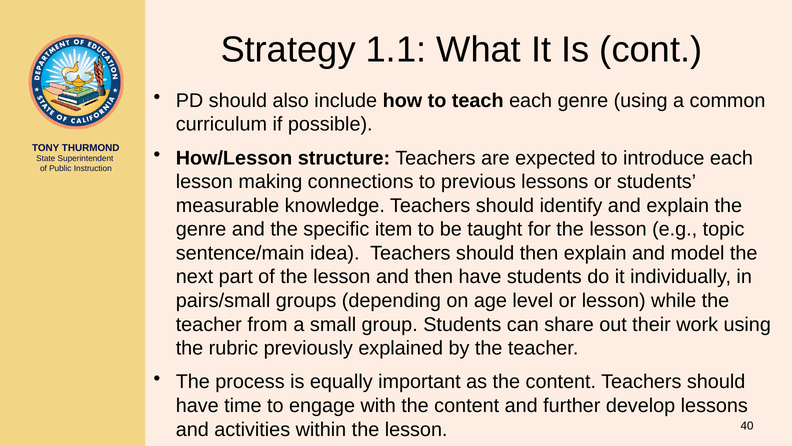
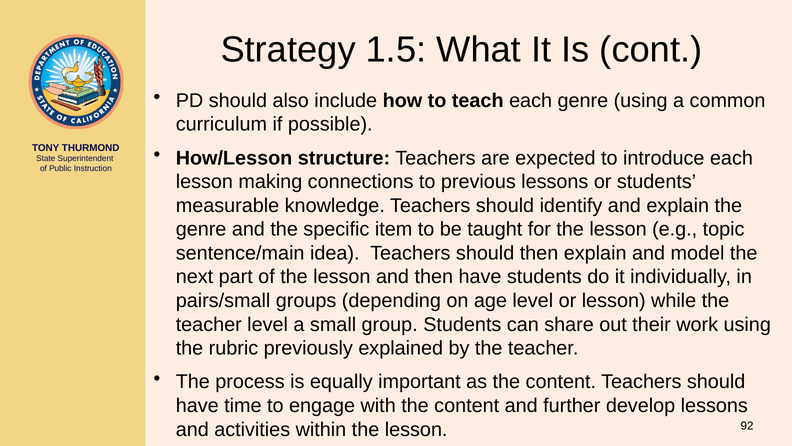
1.1: 1.1 -> 1.5
teacher from: from -> level
40: 40 -> 92
